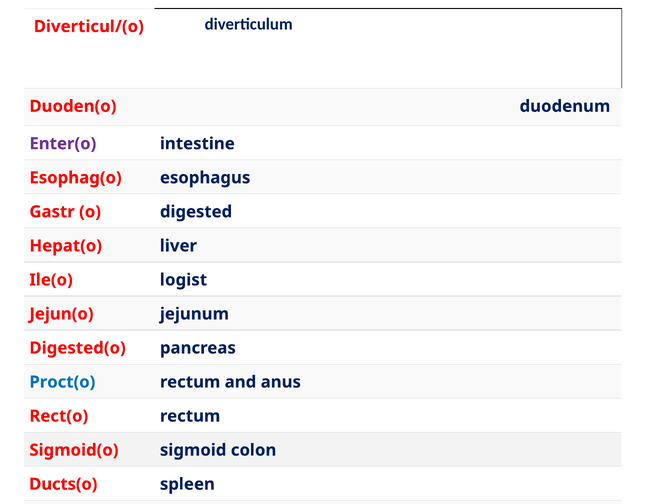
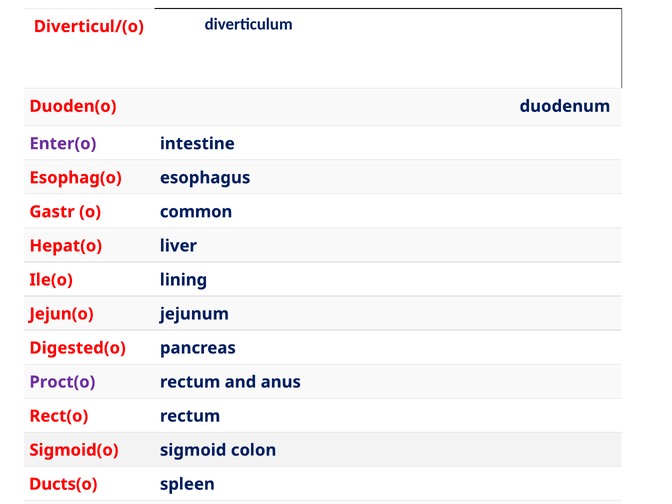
digested: digested -> common
logist: logist -> lining
Proct(o colour: blue -> purple
